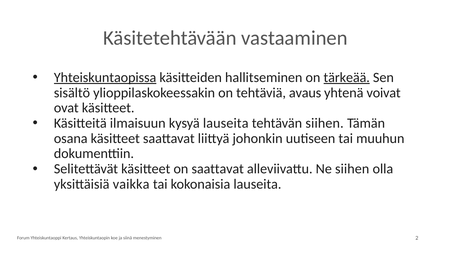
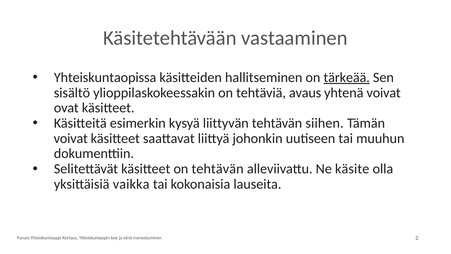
Yhteiskuntaopissa underline: present -> none
ilmaisuun: ilmaisuun -> esimerkin
kysyä lauseita: lauseita -> liittyvän
osana at (71, 138): osana -> voivat
on saattavat: saattavat -> tehtävän
Ne siihen: siihen -> käsite
